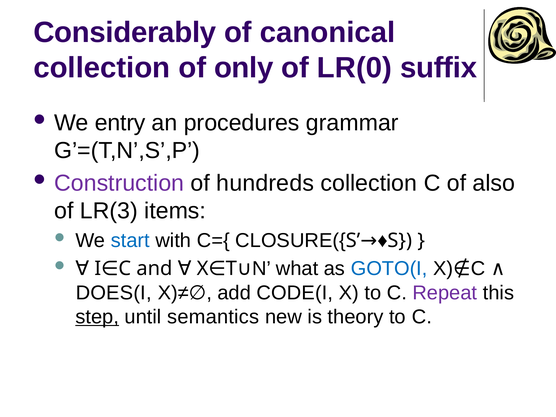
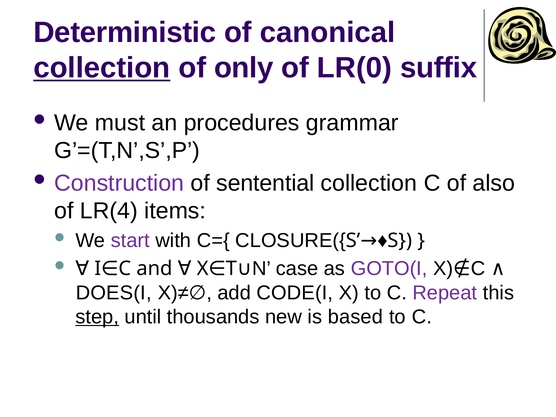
Considerably: Considerably -> Deterministic
collection at (102, 68) underline: none -> present
entry: entry -> must
hundreds: hundreds -> sentential
LR(3: LR(3 -> LR(4
start colour: blue -> purple
what: what -> case
GOTO(I colour: blue -> purple
semantics: semantics -> thousands
theory: theory -> based
